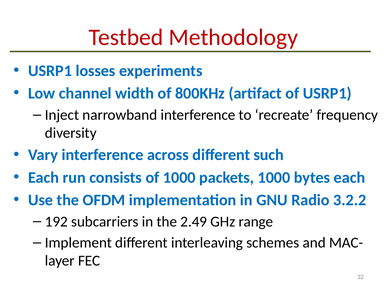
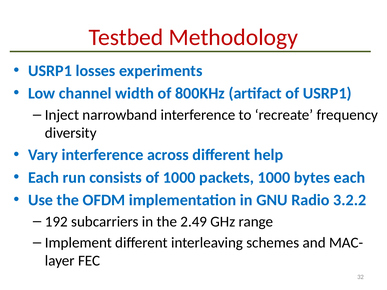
such: such -> help
